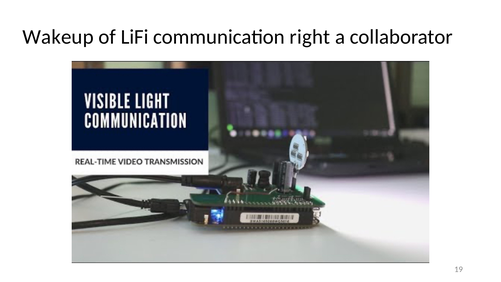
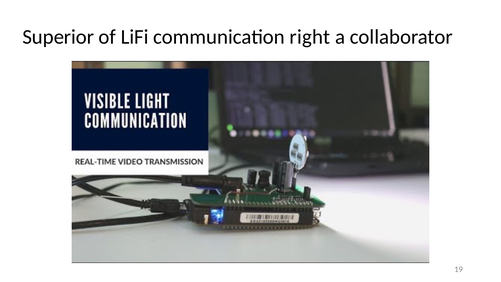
Wakeup: Wakeup -> Superior
